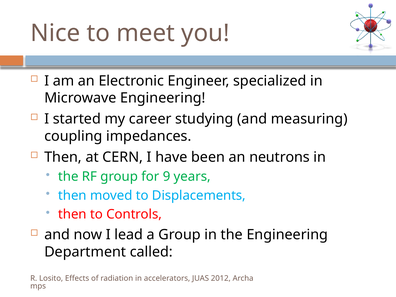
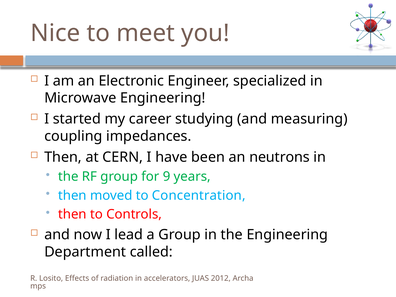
Displacements: Displacements -> Concentration
